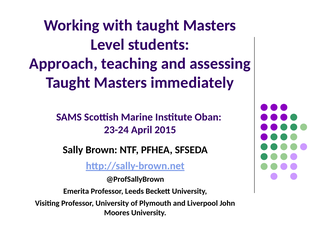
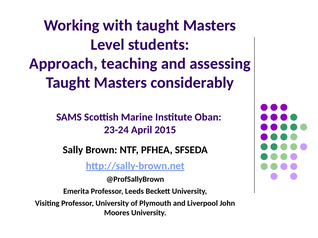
immediately: immediately -> considerably
